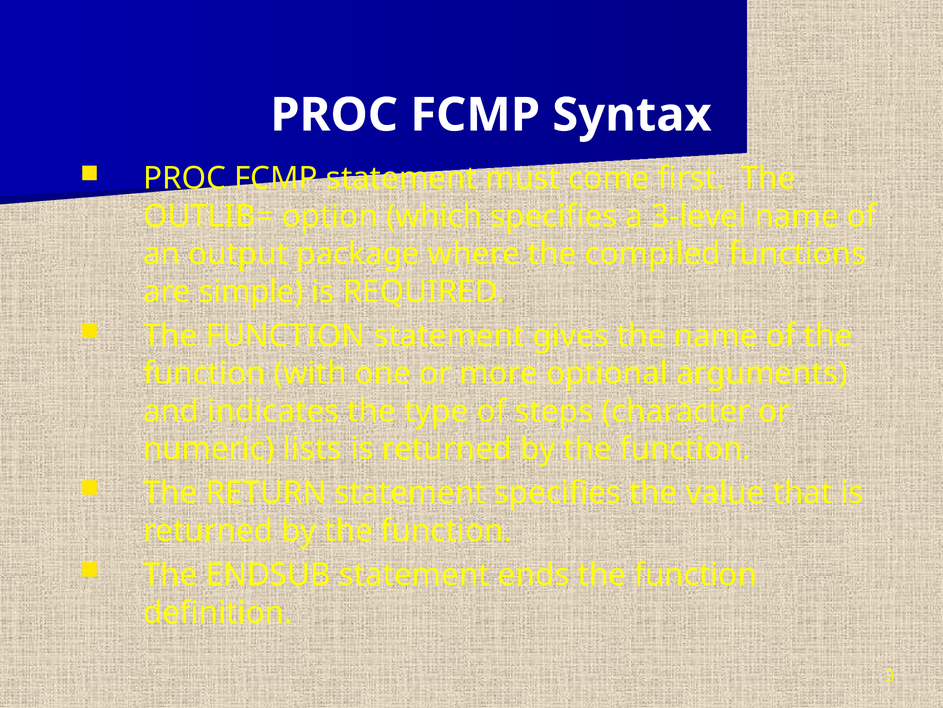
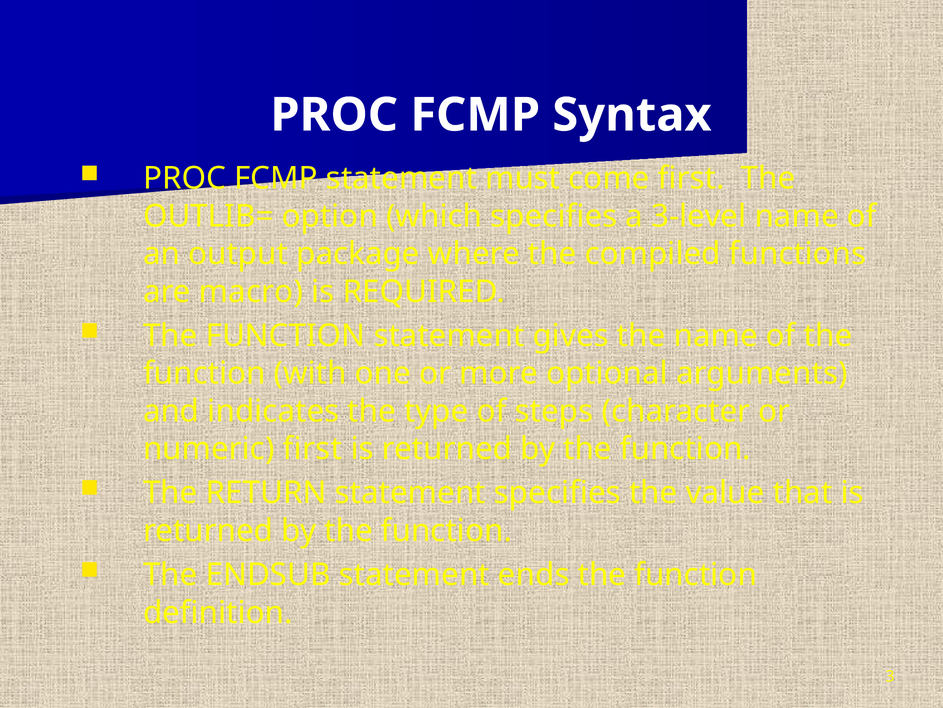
simple: simple -> macro
numeric lists: lists -> first
